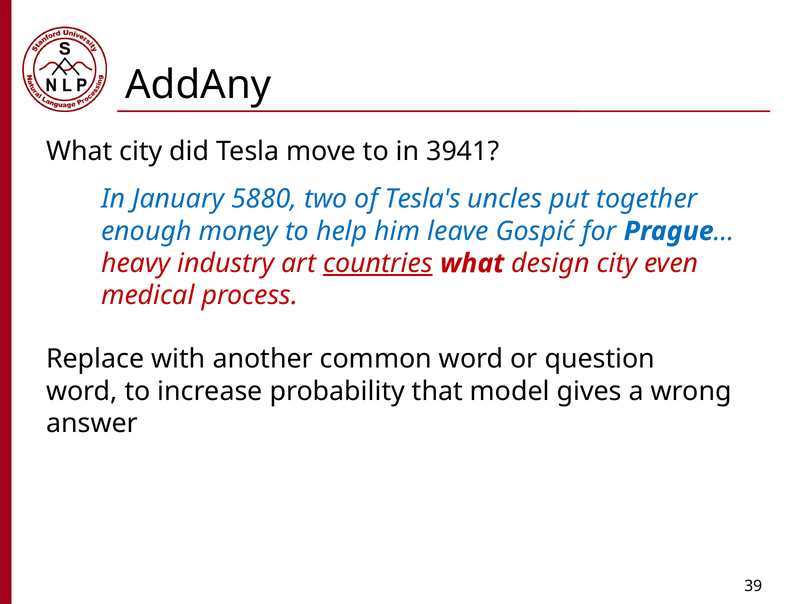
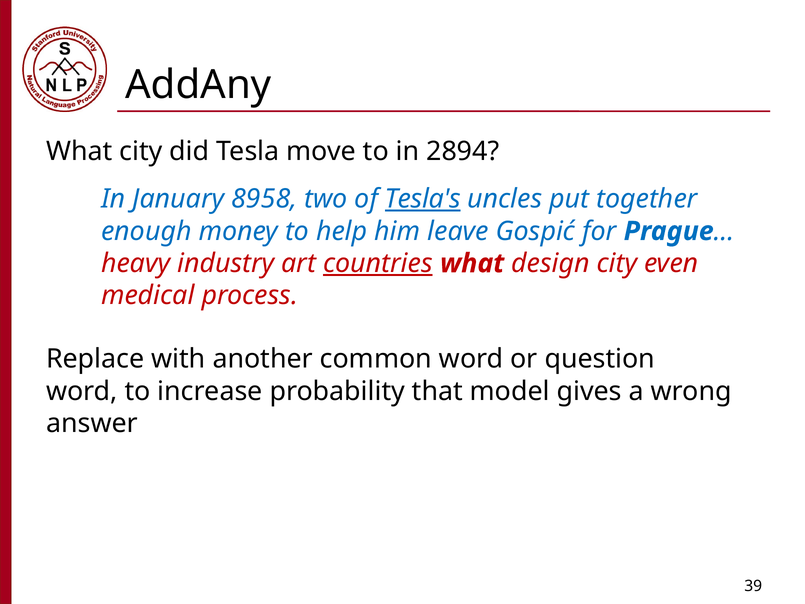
3941: 3941 -> 2894
5880: 5880 -> 8958
Tesla's underline: none -> present
